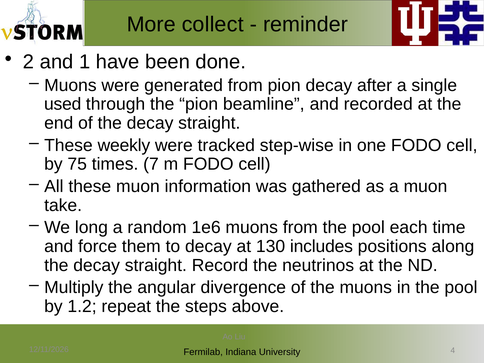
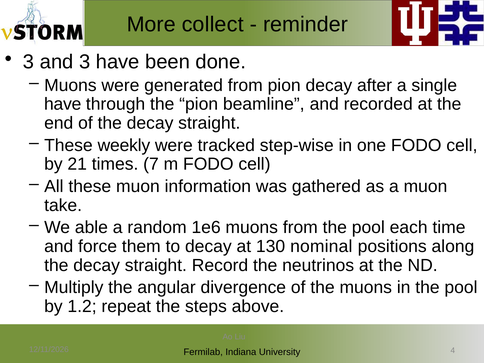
2 at (29, 62): 2 -> 3
and 1: 1 -> 3
used at (63, 104): used -> have
75: 75 -> 21
long: long -> able
includes: includes -> nominal
